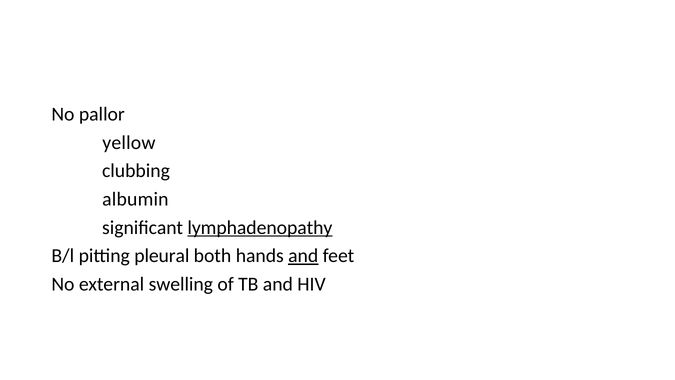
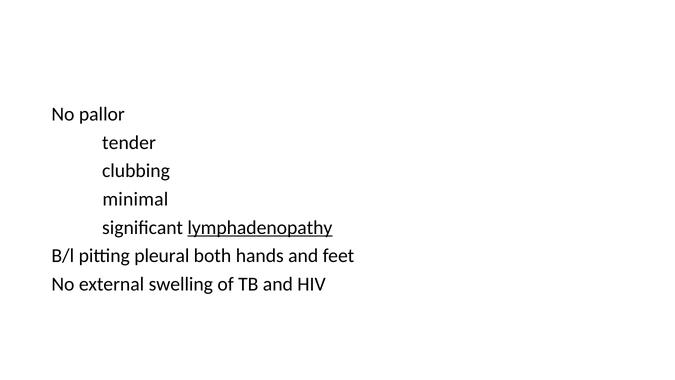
yellow: yellow -> tender
albumin: albumin -> minimal
and at (303, 256) underline: present -> none
